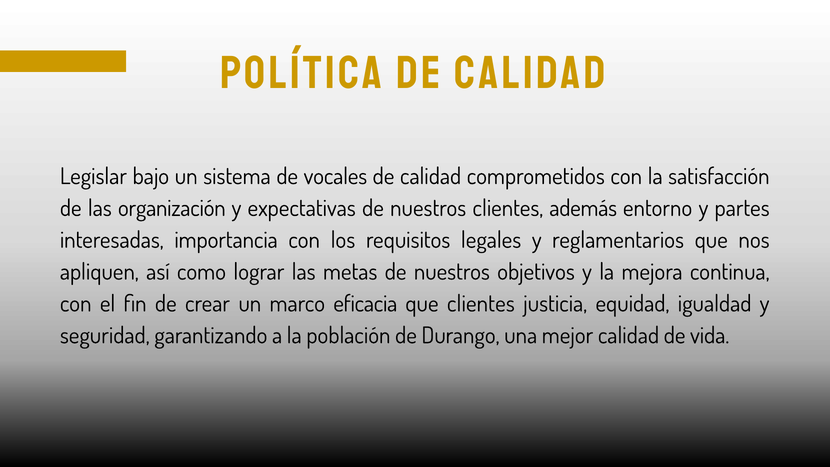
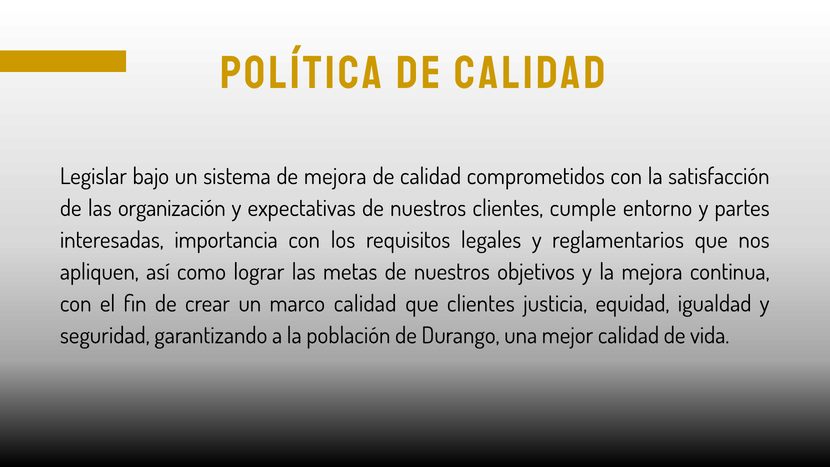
de vocales: vocales -> mejora
además: además -> cumple
marco eficacia: eficacia -> calidad
